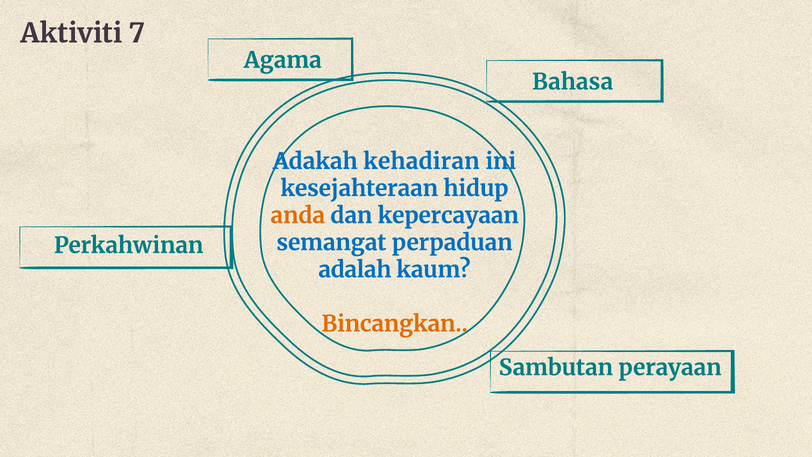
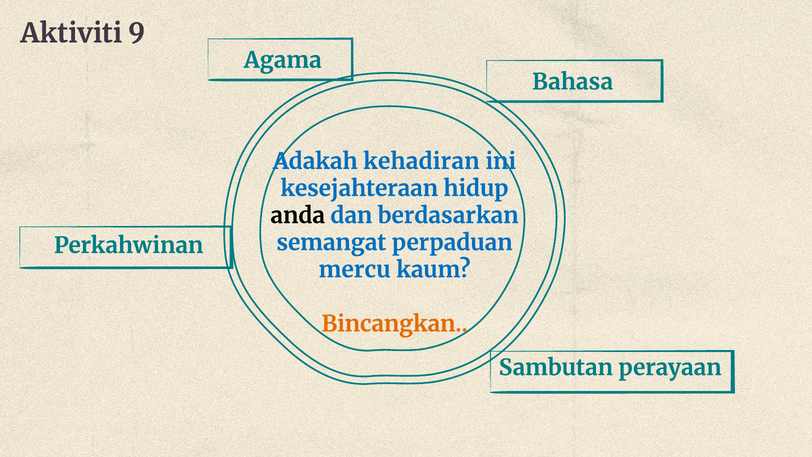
7: 7 -> 9
anda colour: orange -> black
kepercayaan: kepercayaan -> berdasarkan
adalah: adalah -> mercu
